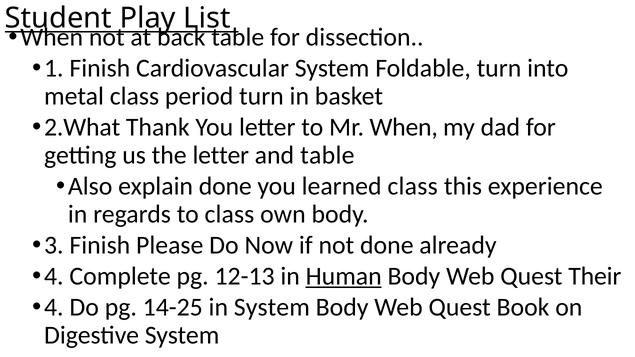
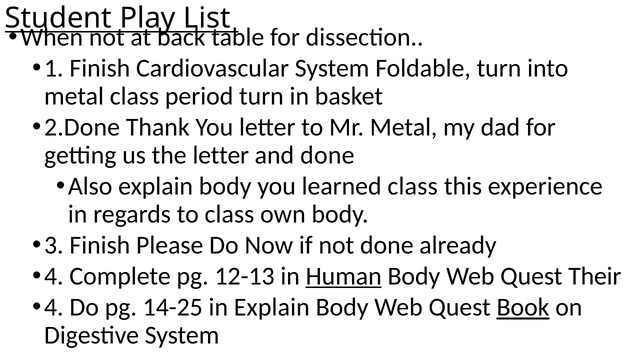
2.What: 2.What -> 2.Done
Mr When: When -> Metal
and table: table -> done
Also explain done: done -> body
in System: System -> Explain
Book underline: none -> present
